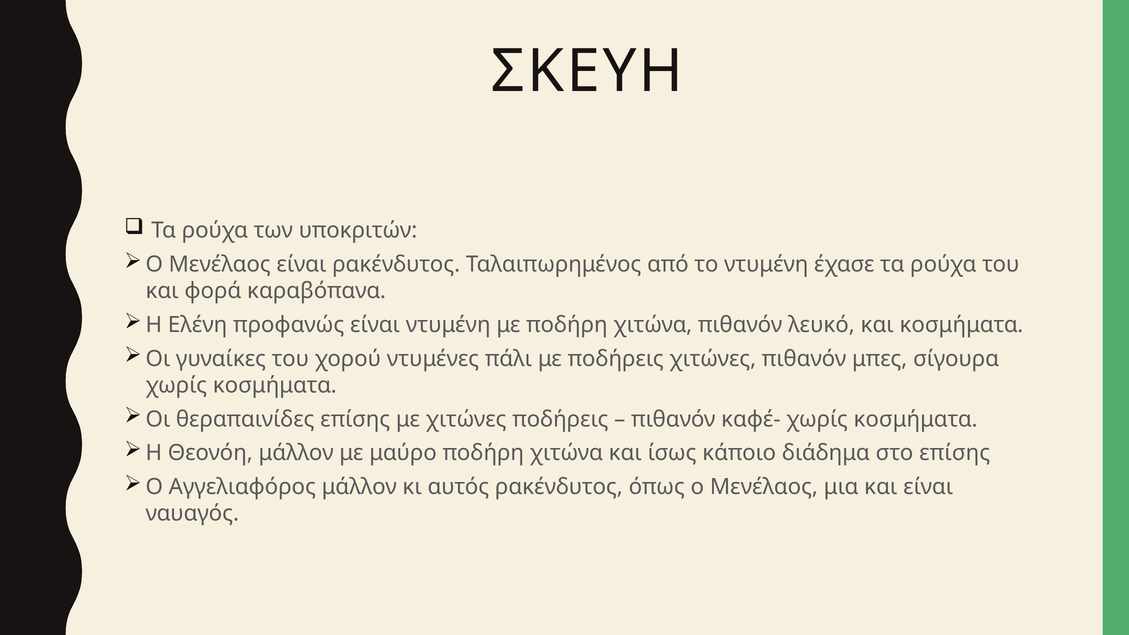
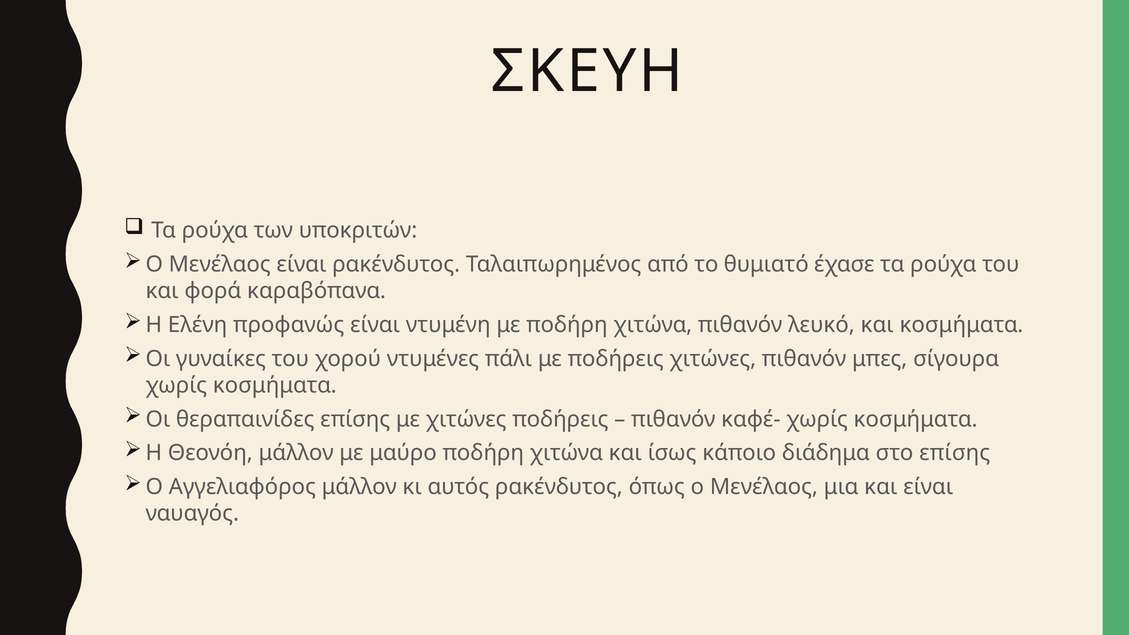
το ντυμένη: ντυμένη -> θυμιατό
